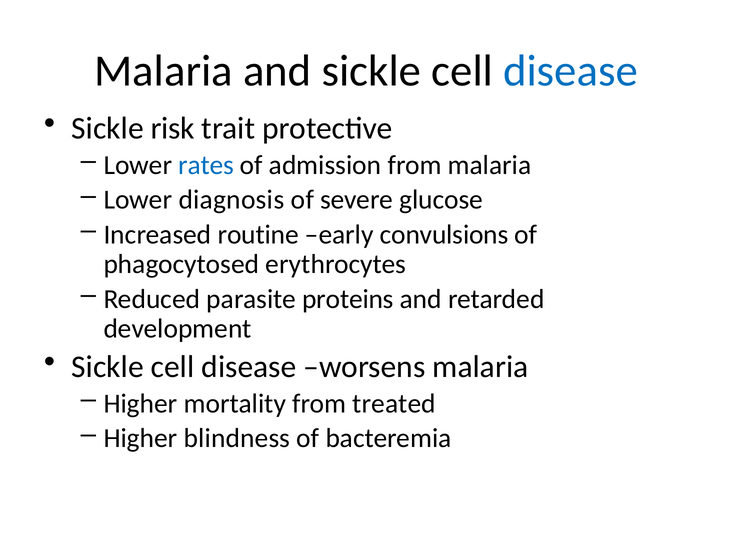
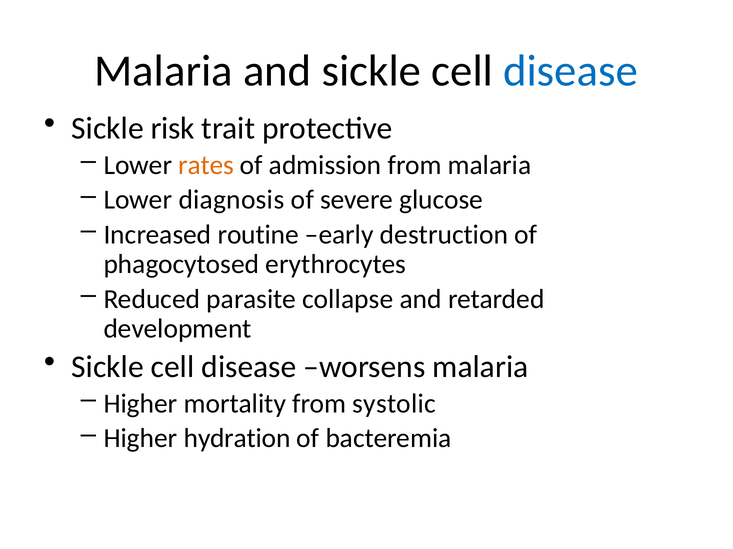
rates colour: blue -> orange
convulsions: convulsions -> destruction
proteins: proteins -> collapse
treated: treated -> systolic
blindness: blindness -> hydration
